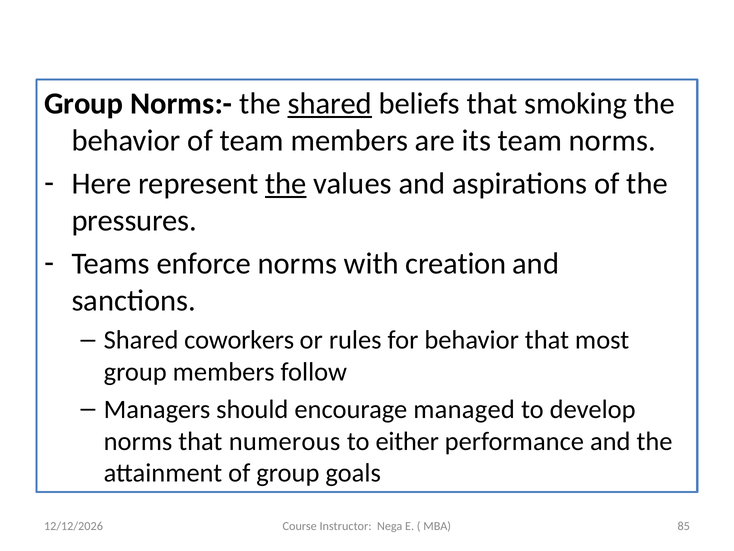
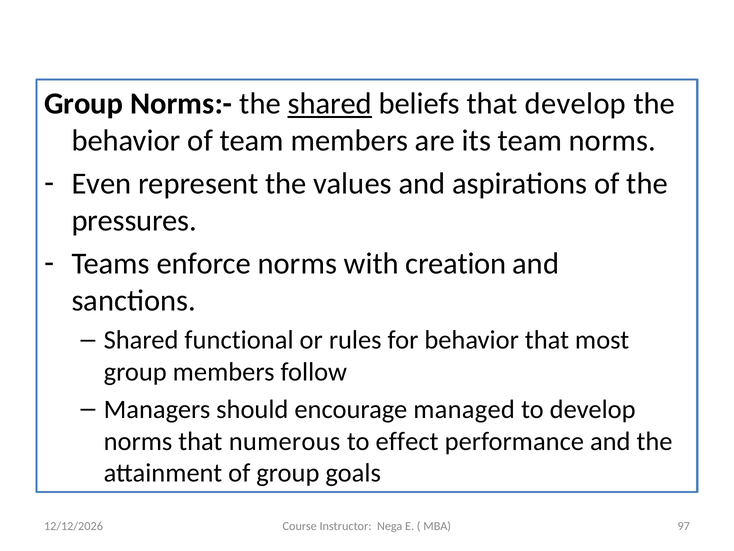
that smoking: smoking -> develop
Here: Here -> Even
the at (286, 184) underline: present -> none
coworkers: coworkers -> functional
either: either -> effect
85: 85 -> 97
